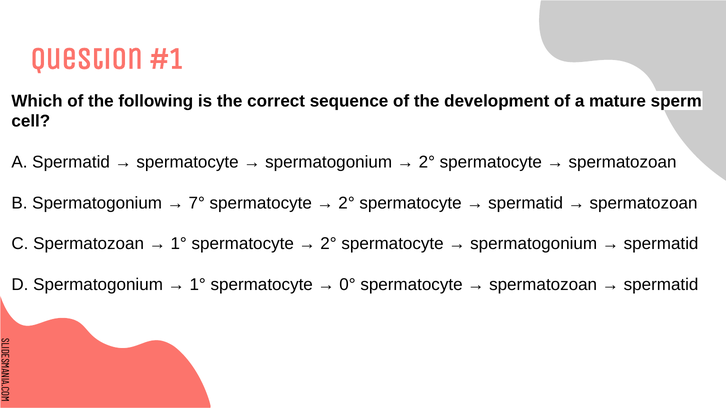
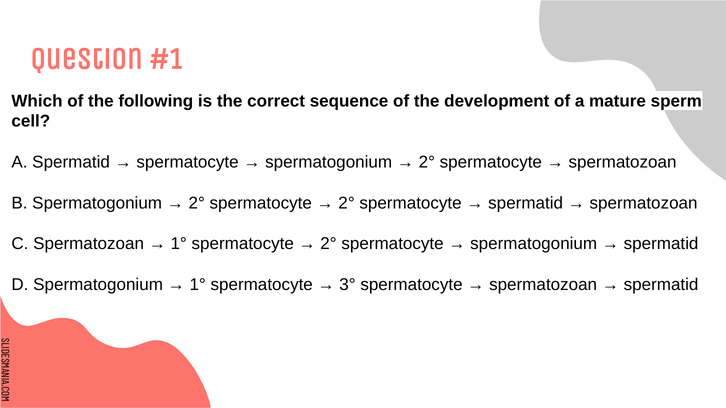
7° at (197, 203): 7° -> 2°
0°: 0° -> 3°
